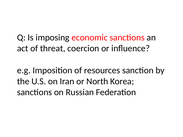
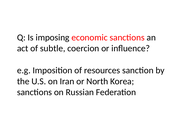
threat: threat -> subtle
